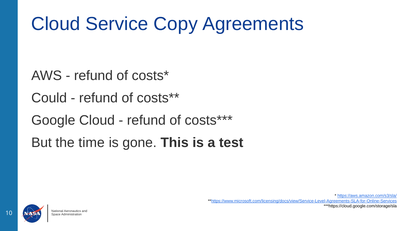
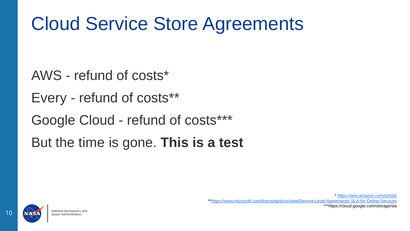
Copy: Copy -> Store
Could: Could -> Every
